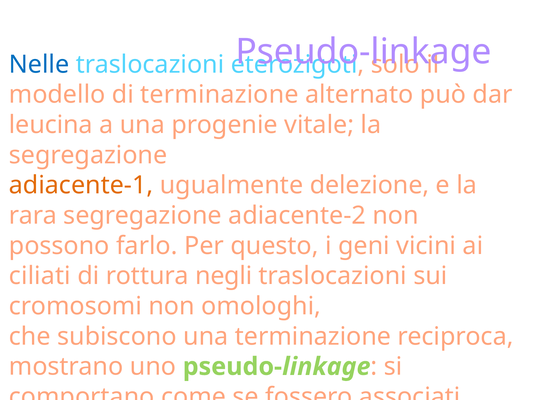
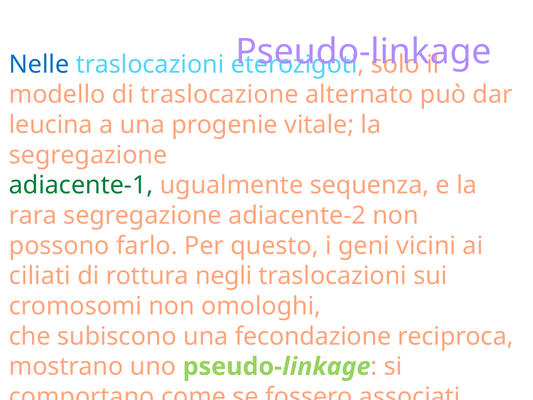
di terminazione: terminazione -> traslocazione
adiacente-1 colour: orange -> green
delezione: delezione -> sequenza
una terminazione: terminazione -> fecondazione
